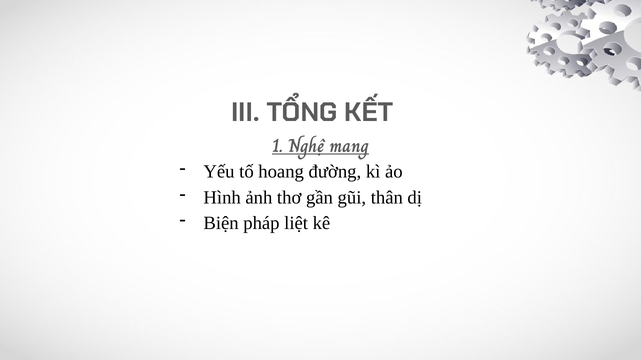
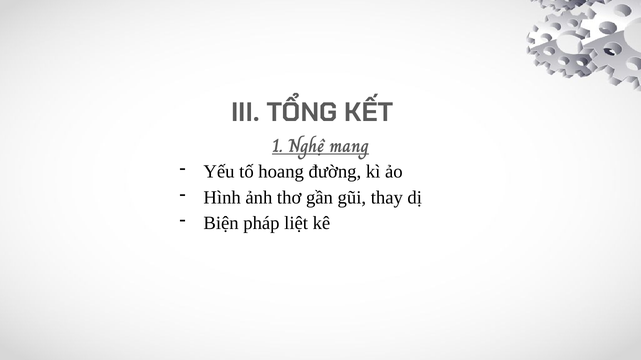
thân: thân -> thay
